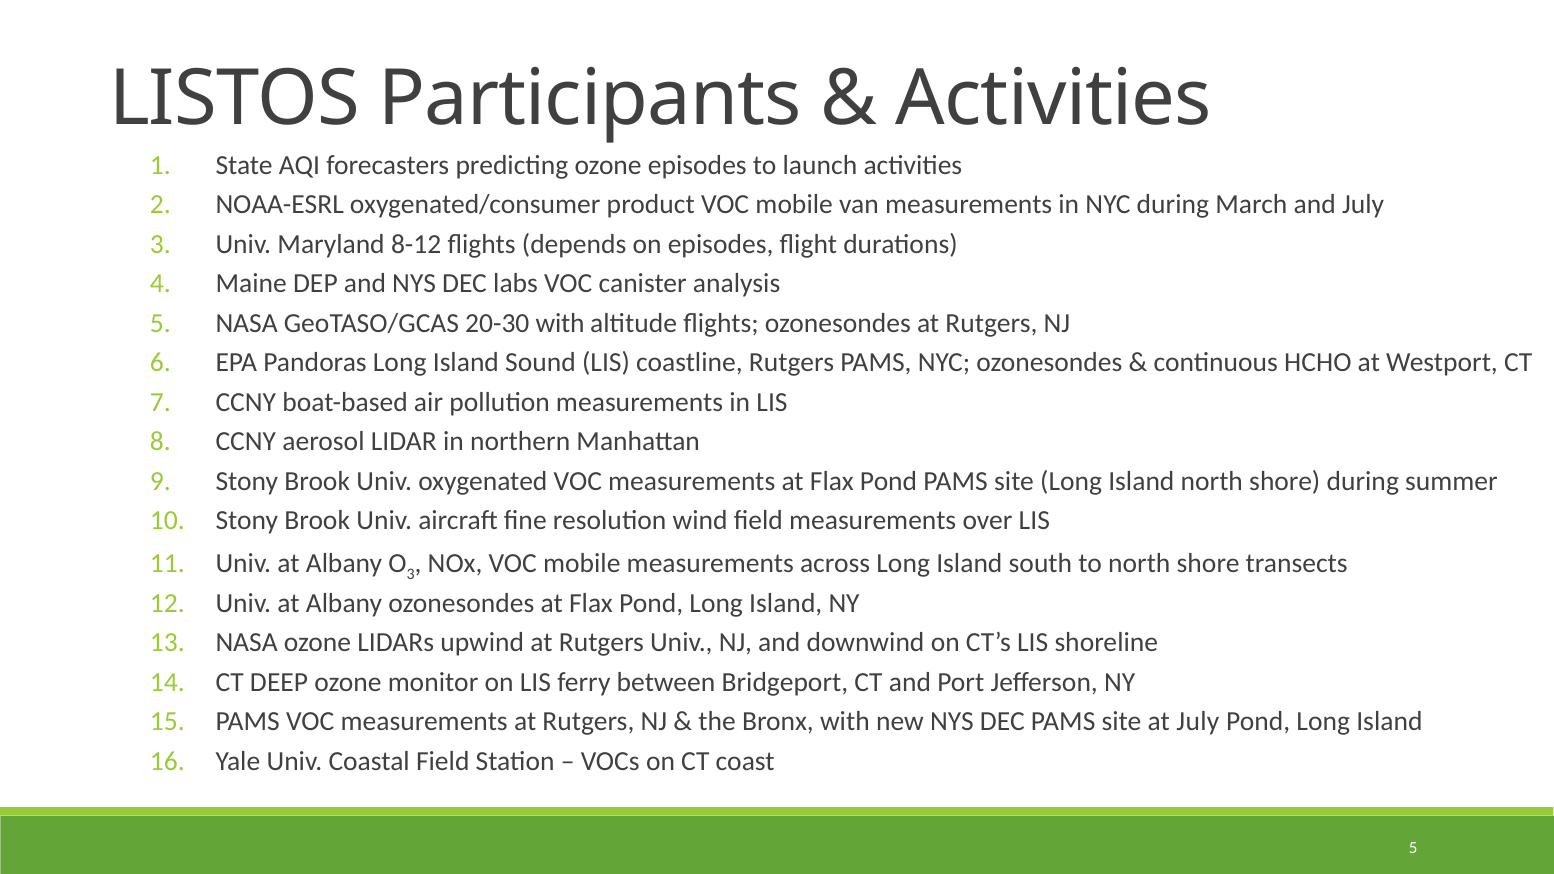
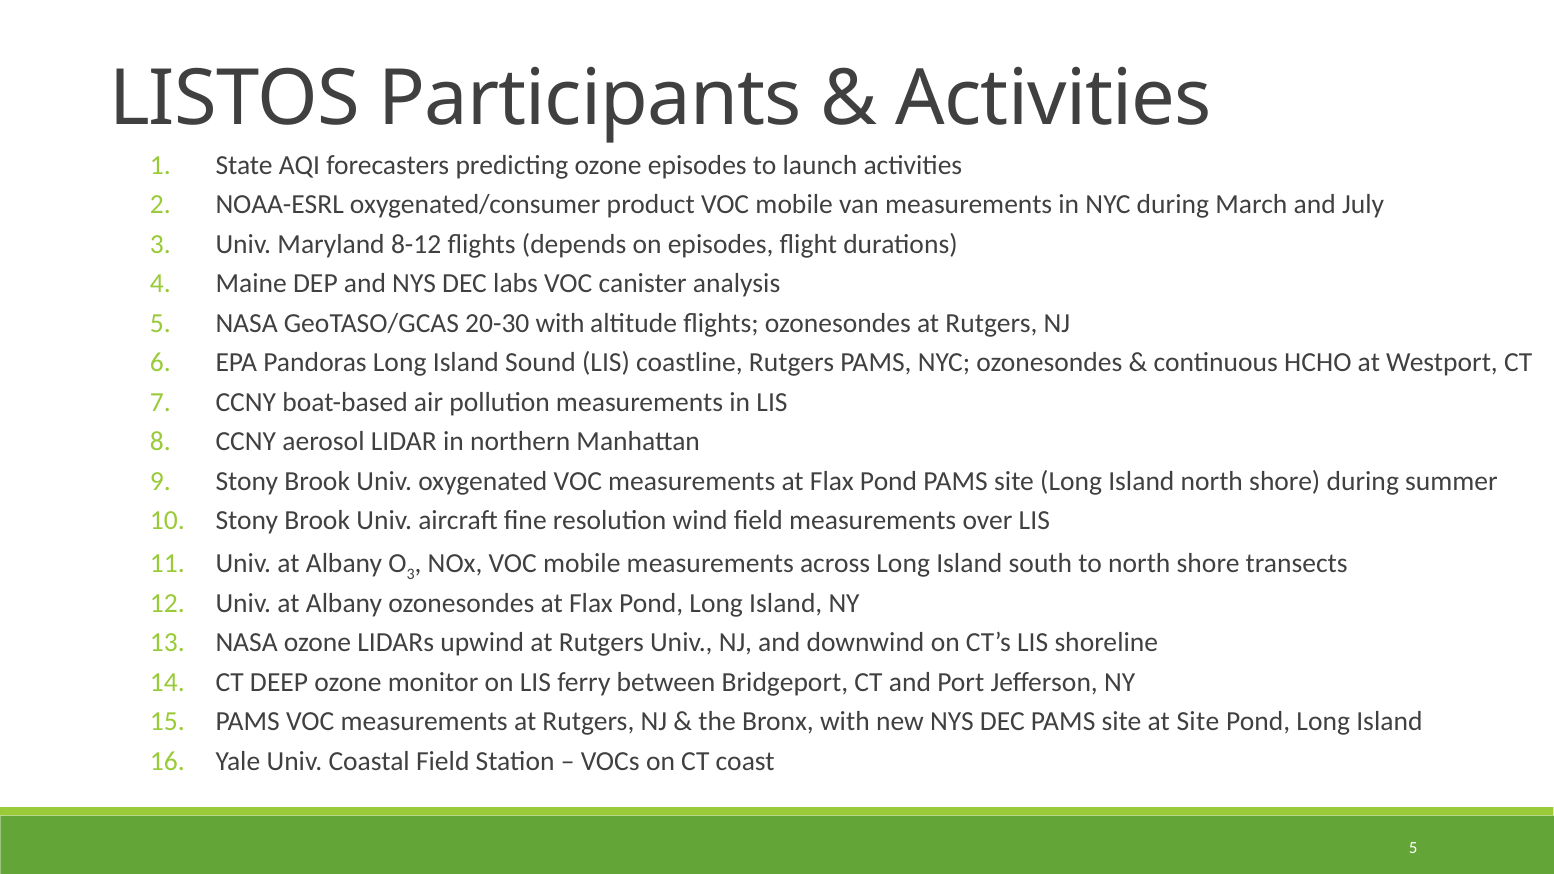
at July: July -> Site
